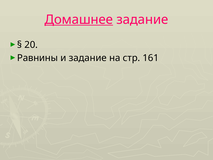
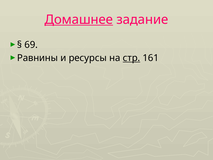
20: 20 -> 69
и задание: задание -> ресурсы
стр underline: none -> present
